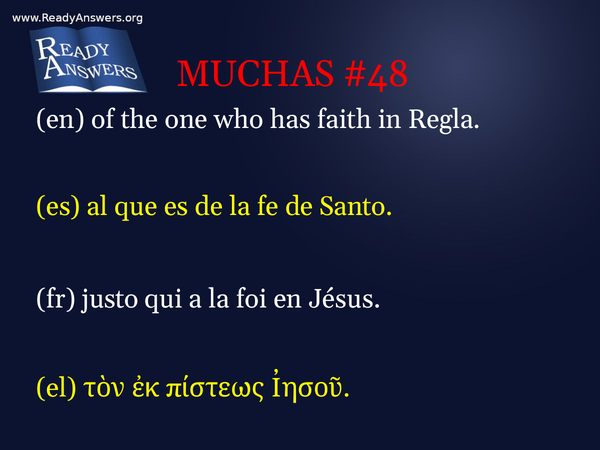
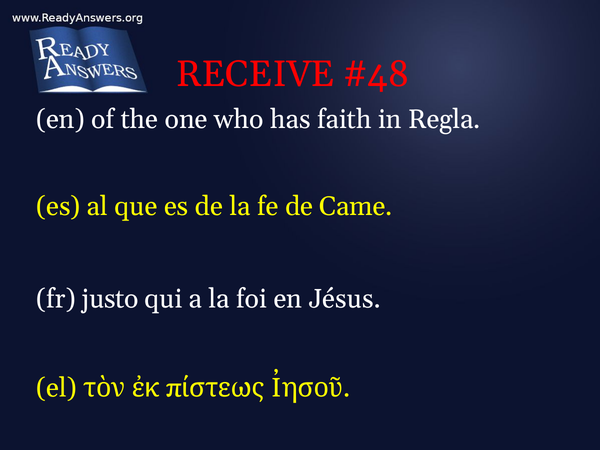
MUCHAS: MUCHAS -> RECEIVE
Santo: Santo -> Came
